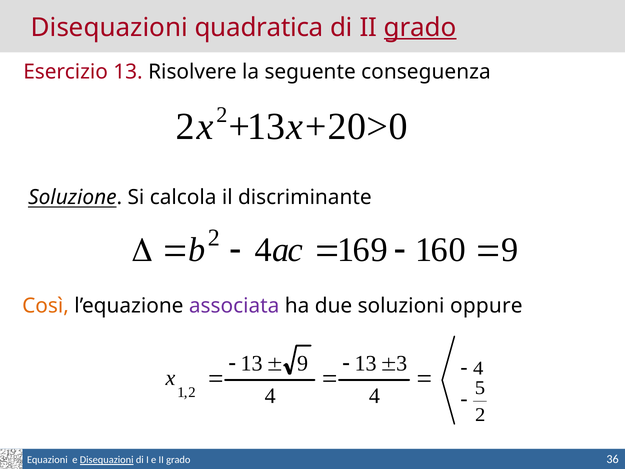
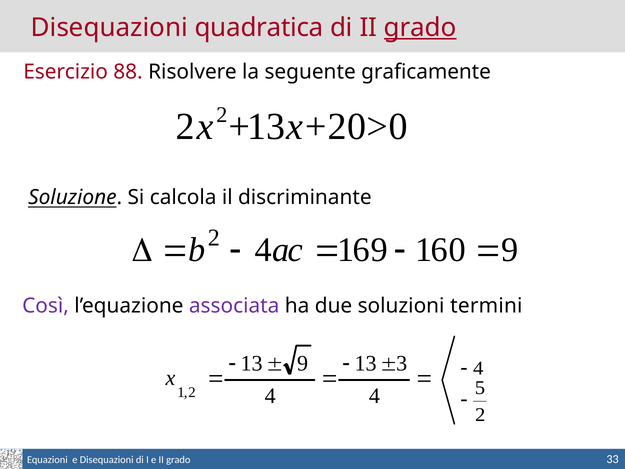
Esercizio 13: 13 -> 88
conseguenza: conseguenza -> graficamente
Così colour: orange -> purple
oppure: oppure -> termini
Disequazioni at (107, 460) underline: present -> none
36: 36 -> 33
